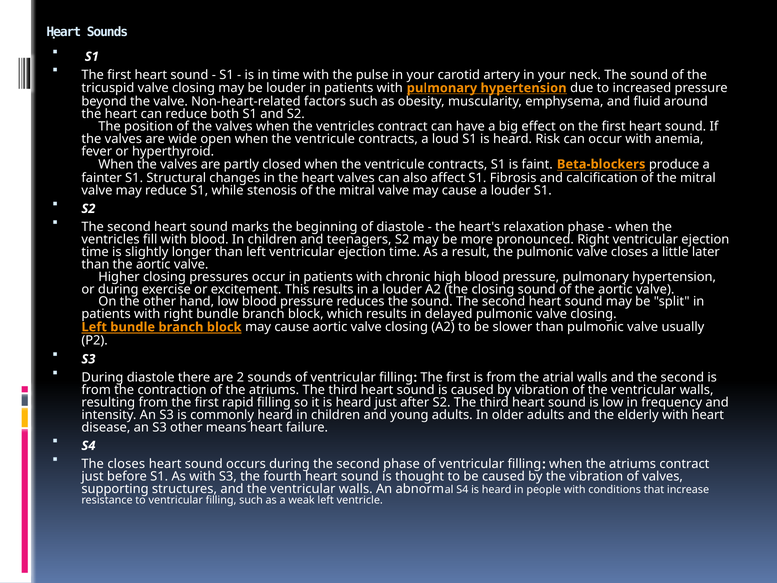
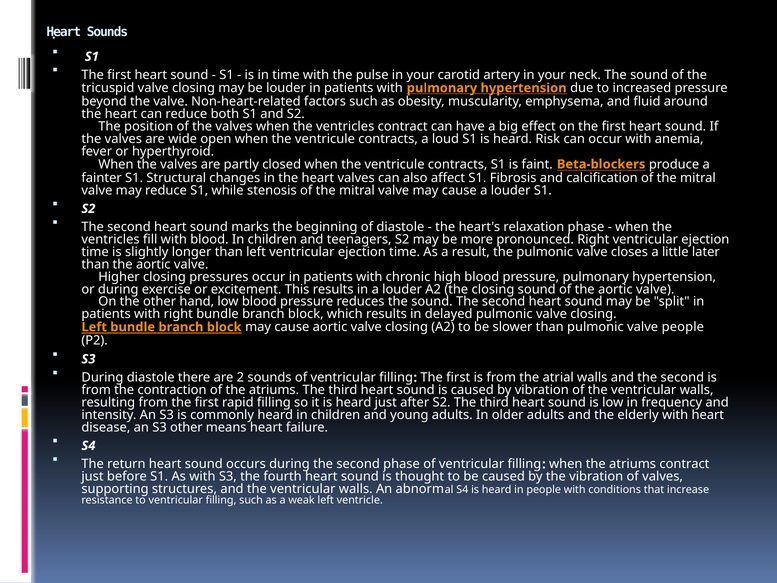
valve usually: usually -> people
The closes: closes -> return
